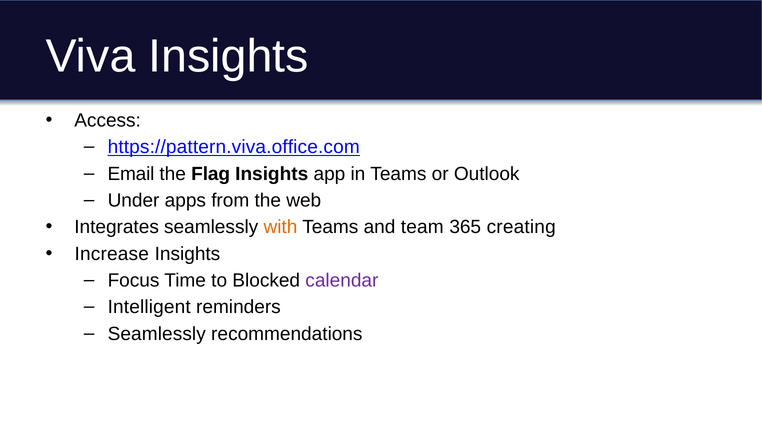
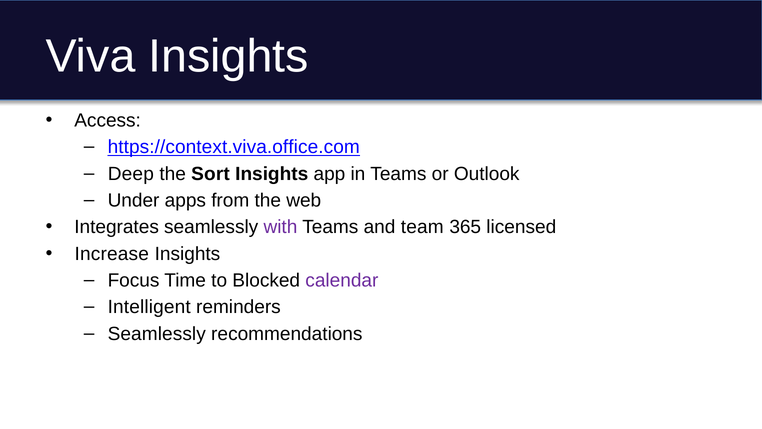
https://pattern.viva.office.com: https://pattern.viva.office.com -> https://context.viva.office.com
Email: Email -> Deep
Flag: Flag -> Sort
with colour: orange -> purple
creating: creating -> licensed
